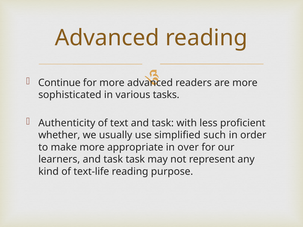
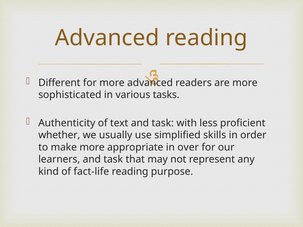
Continue: Continue -> Different
such: such -> skills
task task: task -> that
text-life: text-life -> fact-life
